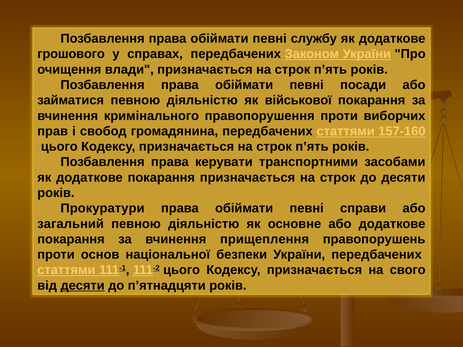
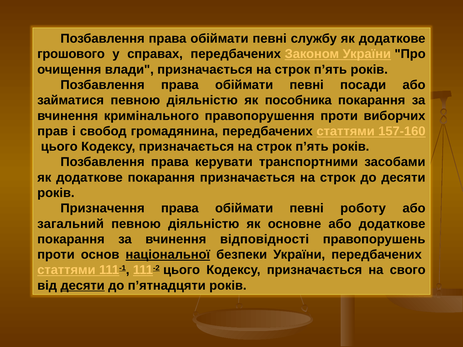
військової: військової -> пособника
Прокуратури: Прокуратури -> Призначення
справи: справи -> роботу
прищеплення: прищеплення -> відповідності
національної underline: none -> present
